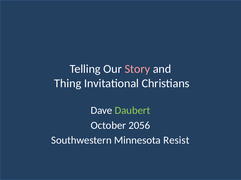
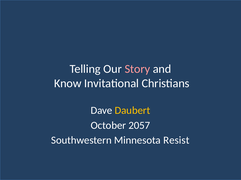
Thing: Thing -> Know
Daubert colour: light green -> yellow
2056: 2056 -> 2057
